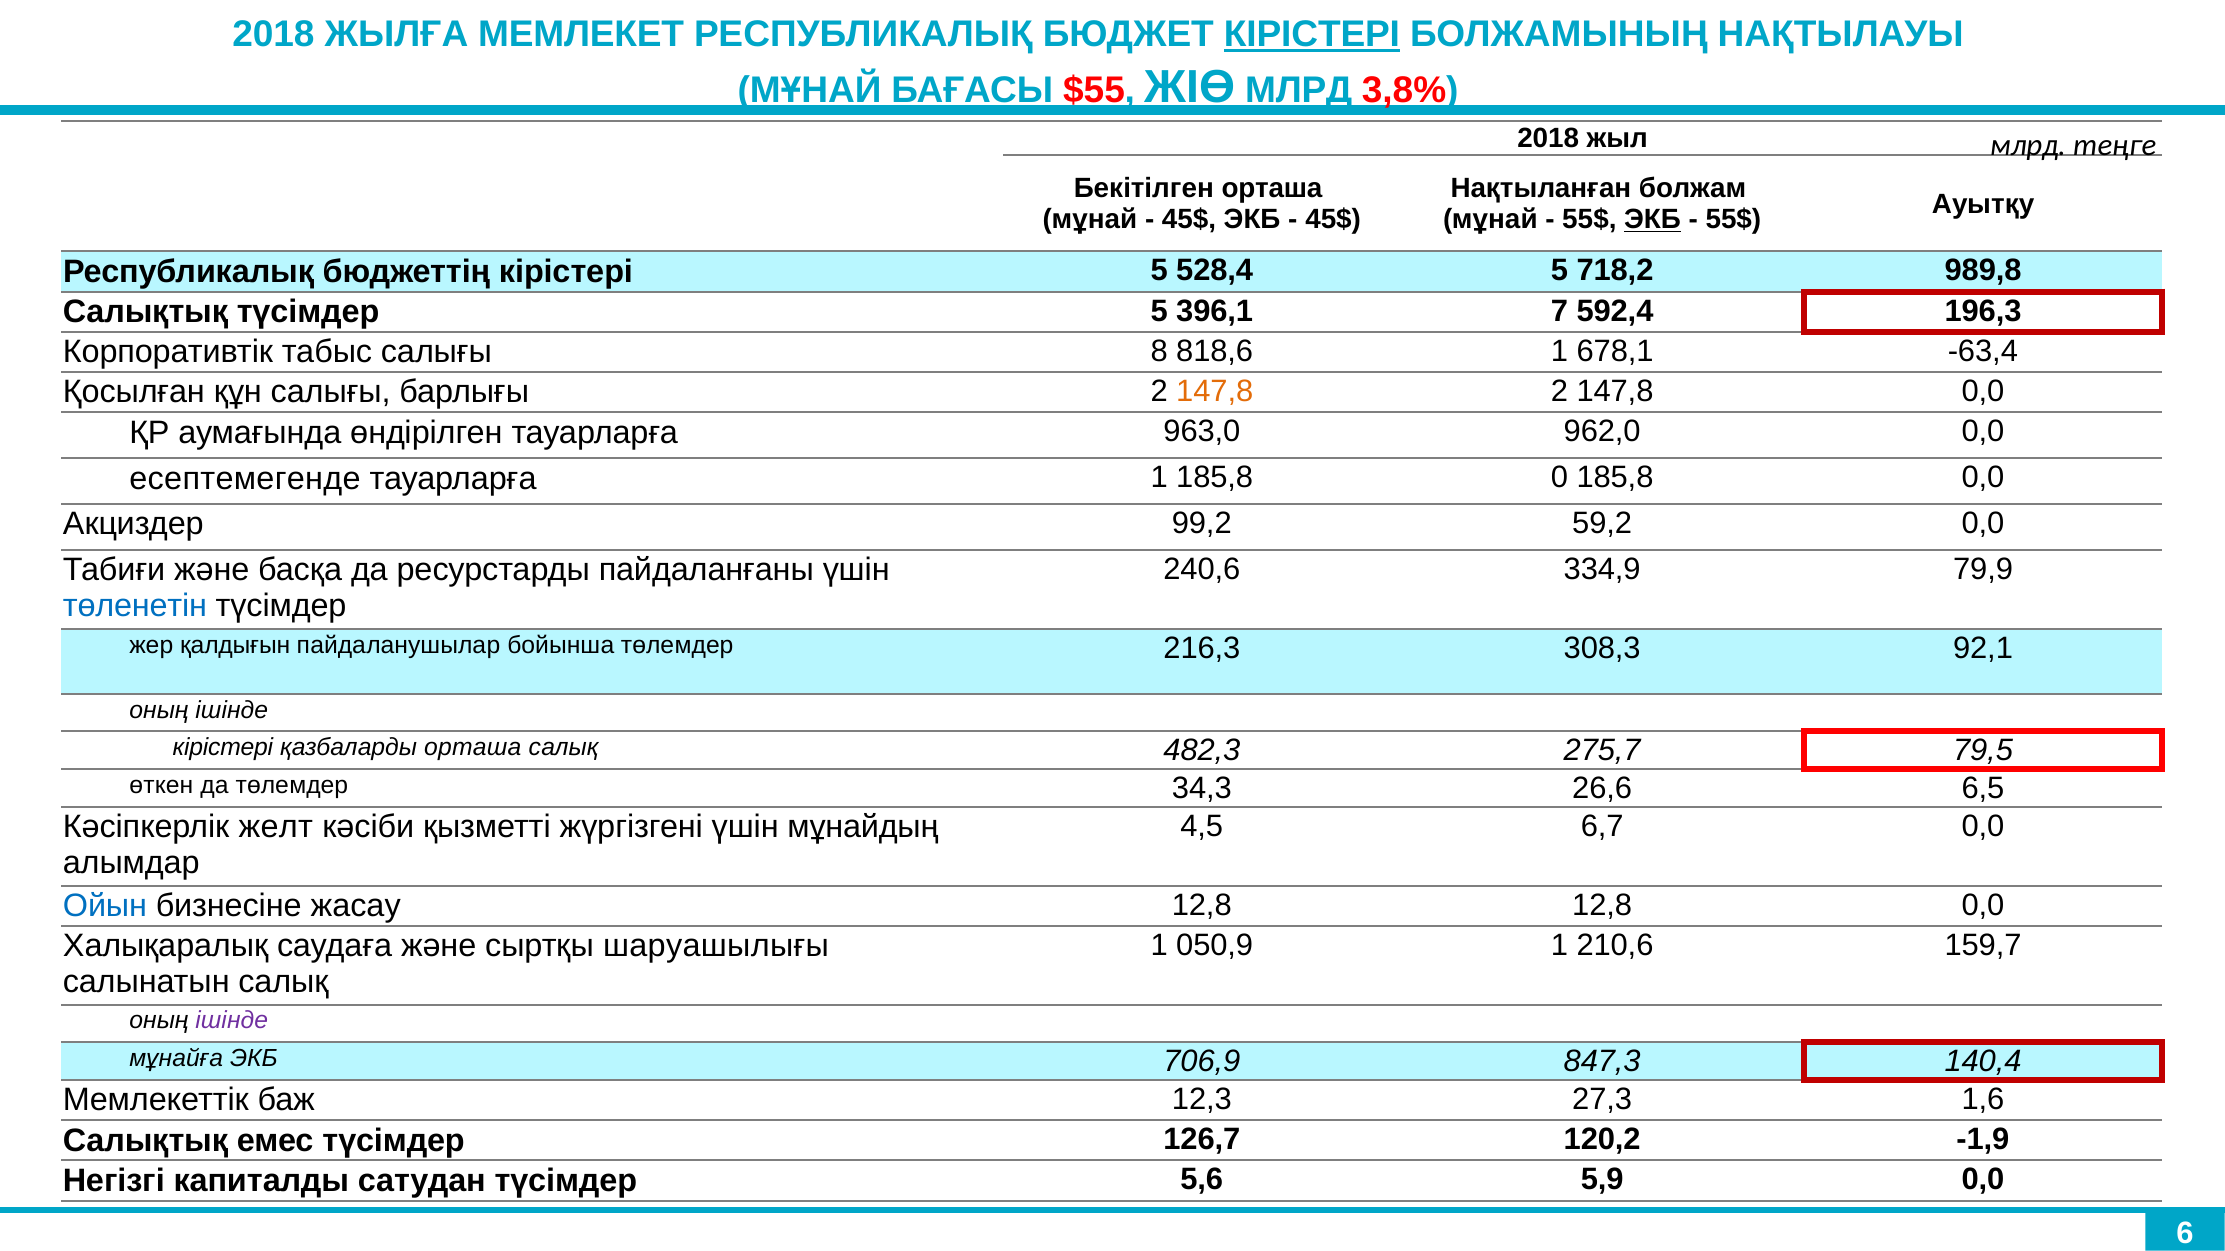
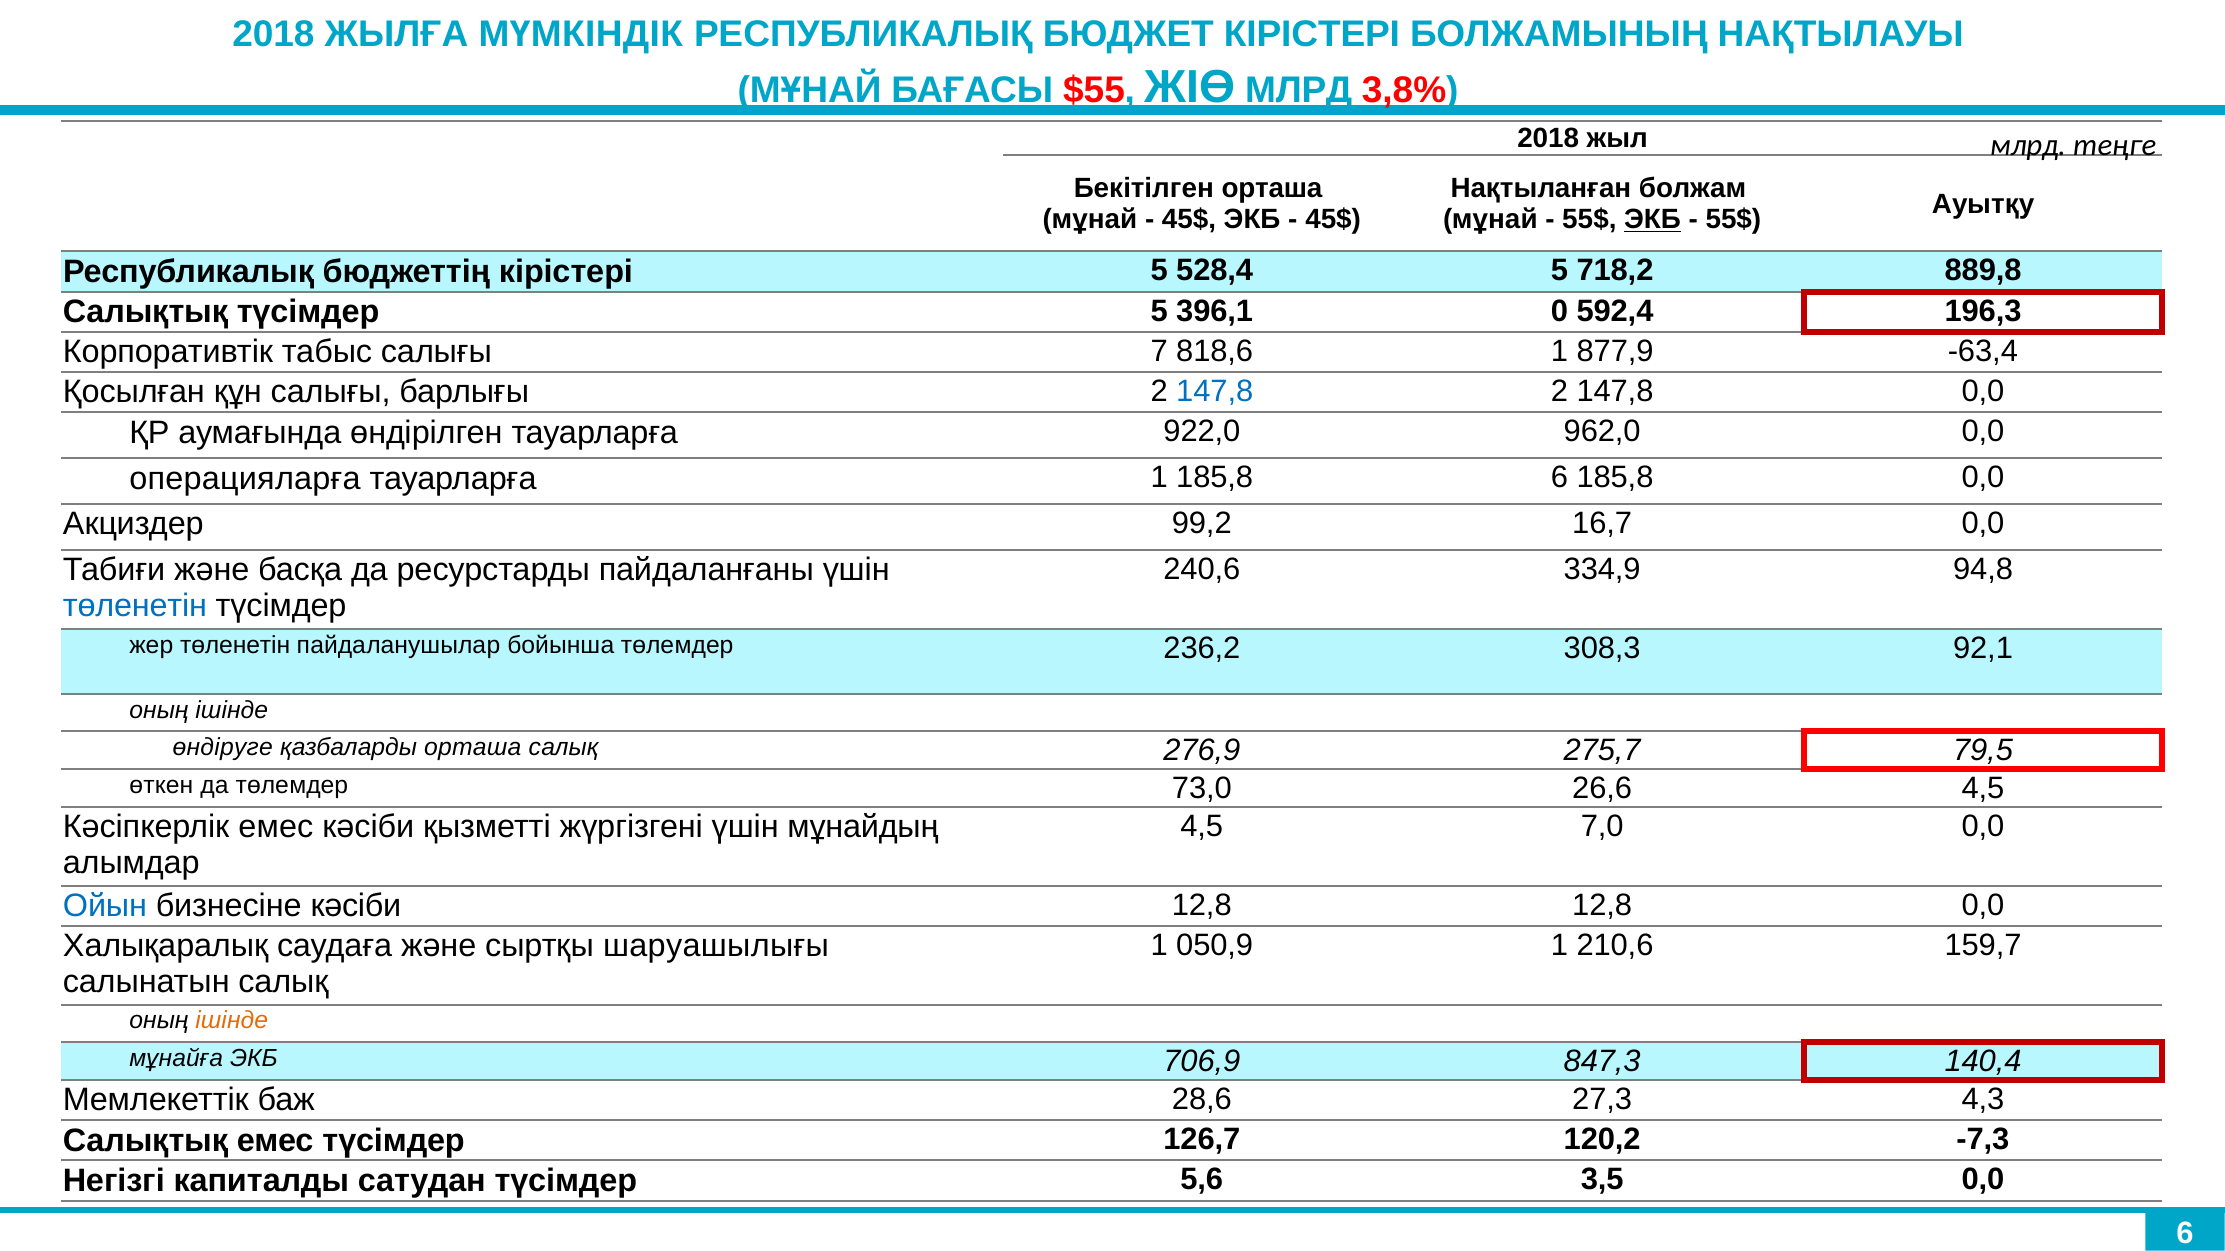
МЕМЛЕКЕТ: МЕМЛЕКЕТ -> МҮМКІНДІК
КІРІСТЕРІ at (1312, 35) underline: present -> none
989,8: 989,8 -> 889,8
7: 7 -> 0
8: 8 -> 7
678,1: 678,1 -> 877,9
147,8 at (1215, 392) colour: orange -> blue
963,0: 963,0 -> 922,0
есептемегенде: есептемегенде -> операцияларға
185,8 0: 0 -> 6
59,2: 59,2 -> 16,7
79,9: 79,9 -> 94,8
жер қалдығын: қалдығын -> төленетін
216,3: 216,3 -> 236,2
кірістері at (223, 748): кірістері -> өндіруге
482,3: 482,3 -> 276,9
34,3: 34,3 -> 73,0
26,6 6,5: 6,5 -> 4,5
Кәсіпкерлік желт: желт -> емес
6,7: 6,7 -> 7,0
бизнесіне жасау: жасау -> кәсіби
ішінде at (232, 1021) colour: purple -> orange
12,3: 12,3 -> 28,6
1,6: 1,6 -> 4,3
-1,9: -1,9 -> -7,3
5,9: 5,9 -> 3,5
